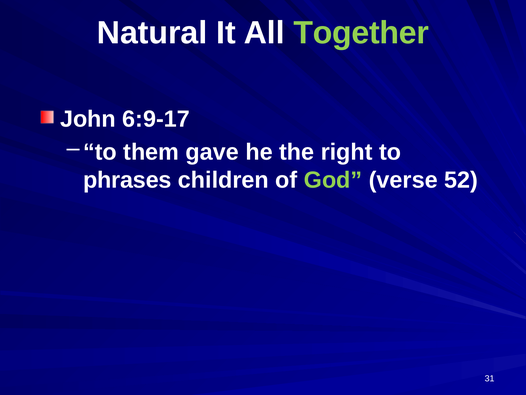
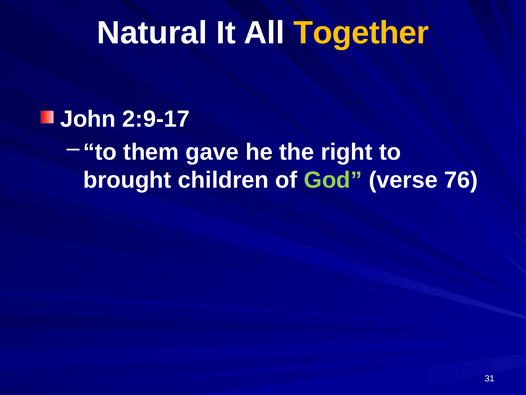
Together colour: light green -> yellow
6:9-17: 6:9-17 -> 2:9-17
phrases: phrases -> brought
52: 52 -> 76
